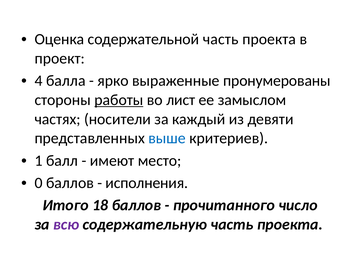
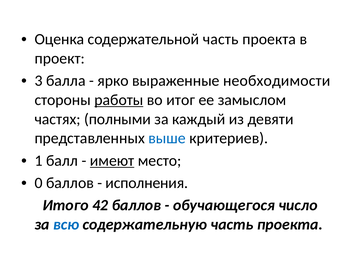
4: 4 -> 3
пронумерованы: пронумерованы -> необходимости
лист: лист -> итог
носители: носители -> полными
имеют underline: none -> present
18: 18 -> 42
прочитанного: прочитанного -> обучающегося
всю colour: purple -> blue
